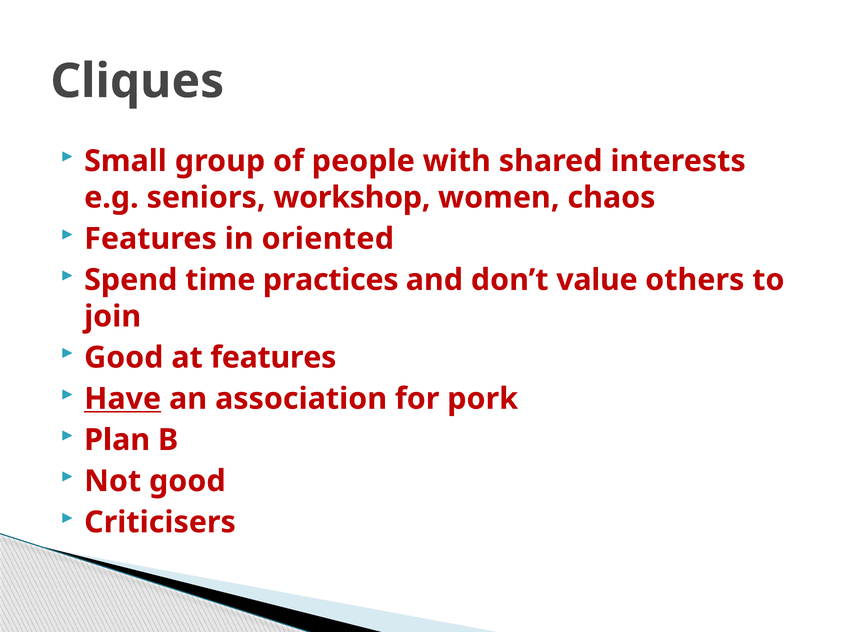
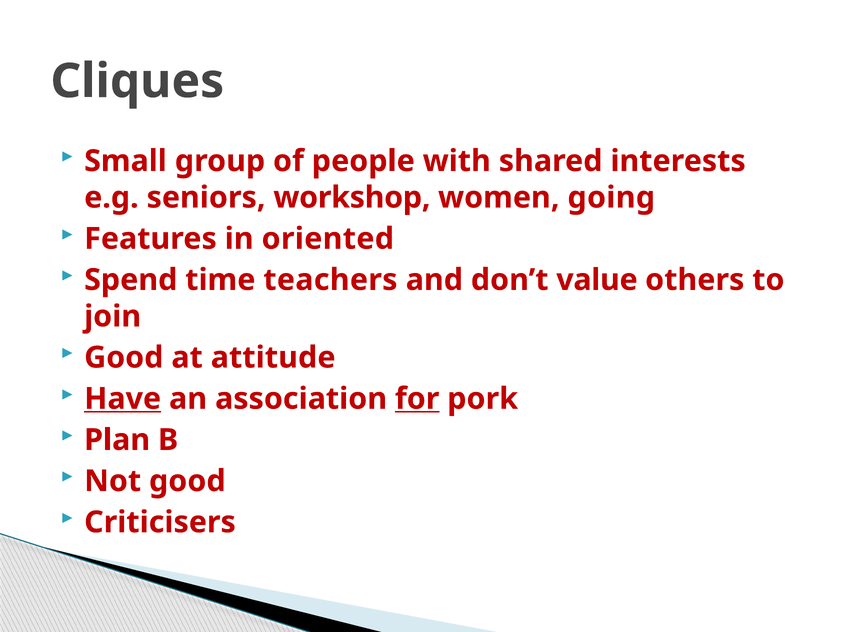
chaos: chaos -> going
practices: practices -> teachers
at features: features -> attitude
for underline: none -> present
